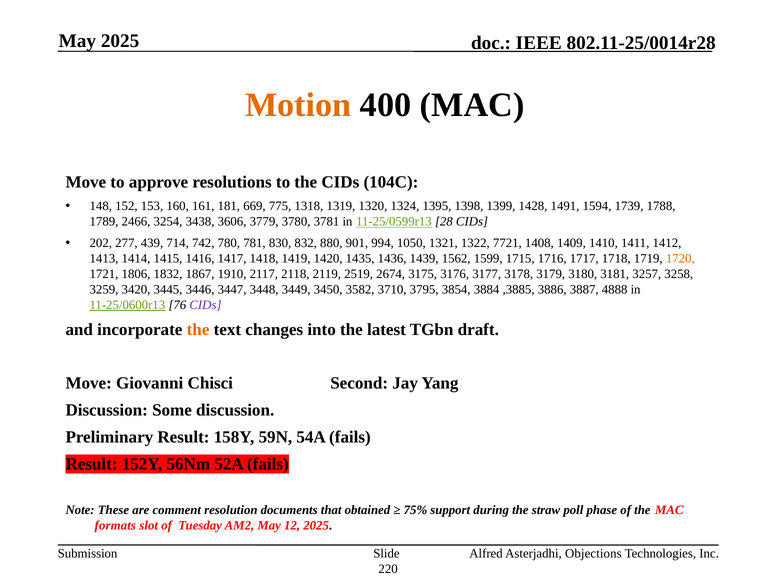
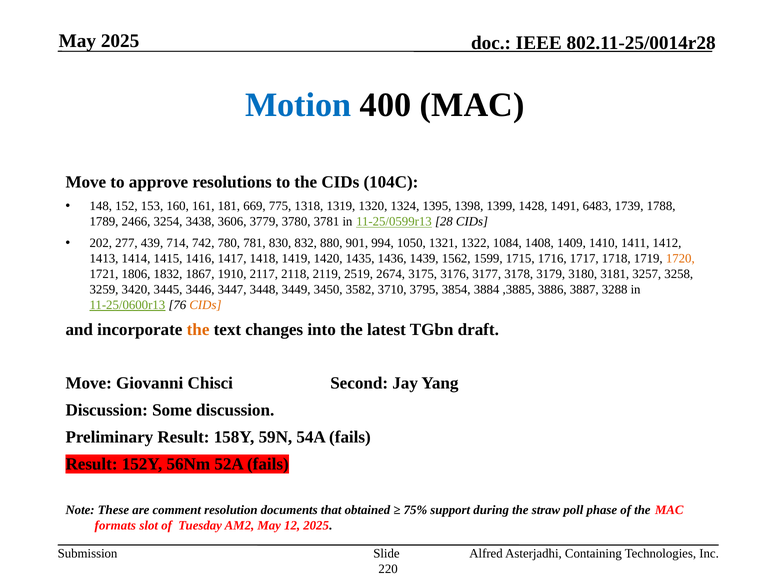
Motion colour: orange -> blue
1594: 1594 -> 6483
7721: 7721 -> 1084
4888: 4888 -> 3288
CIDs at (205, 305) colour: purple -> orange
Objections: Objections -> Containing
